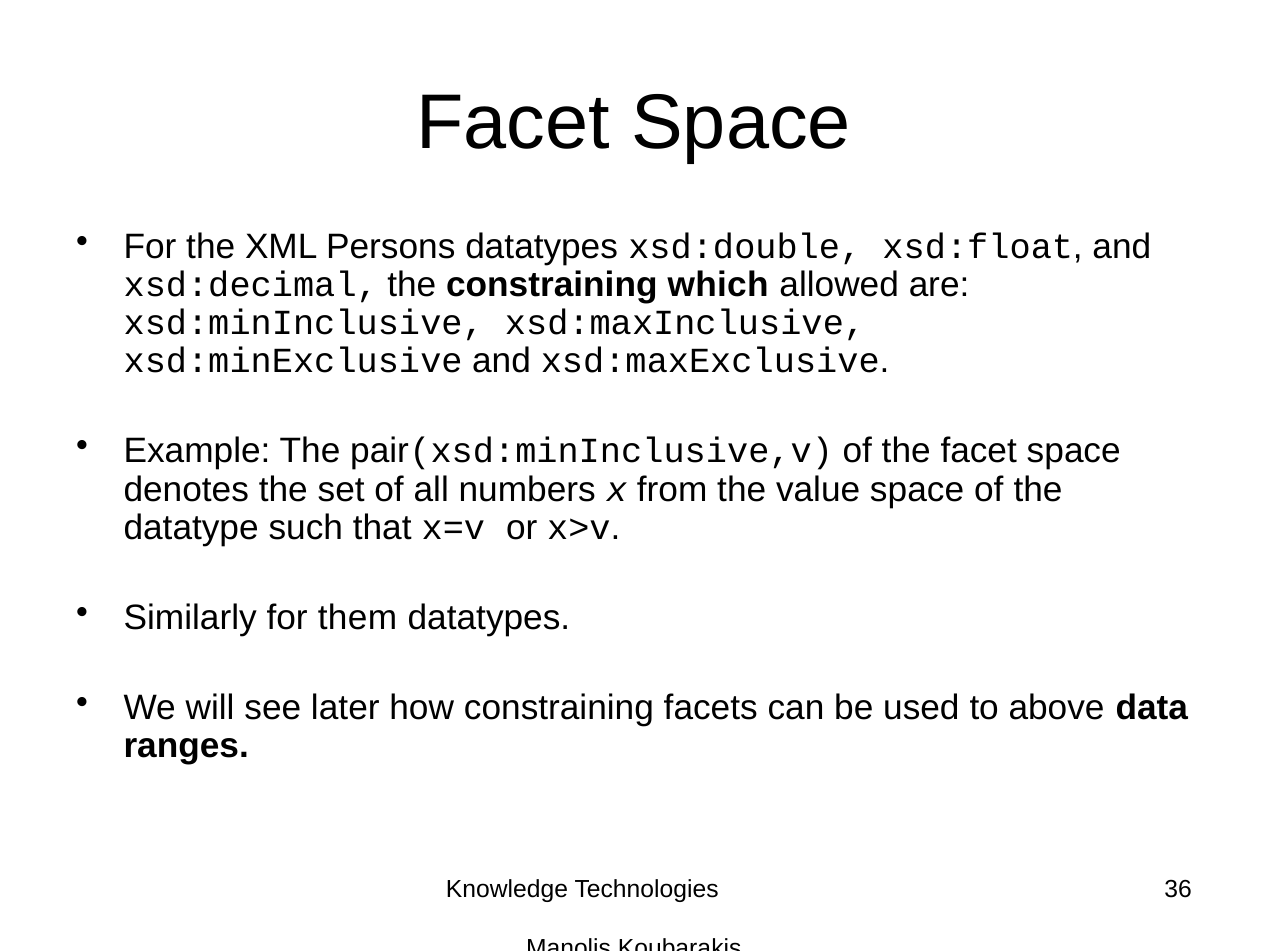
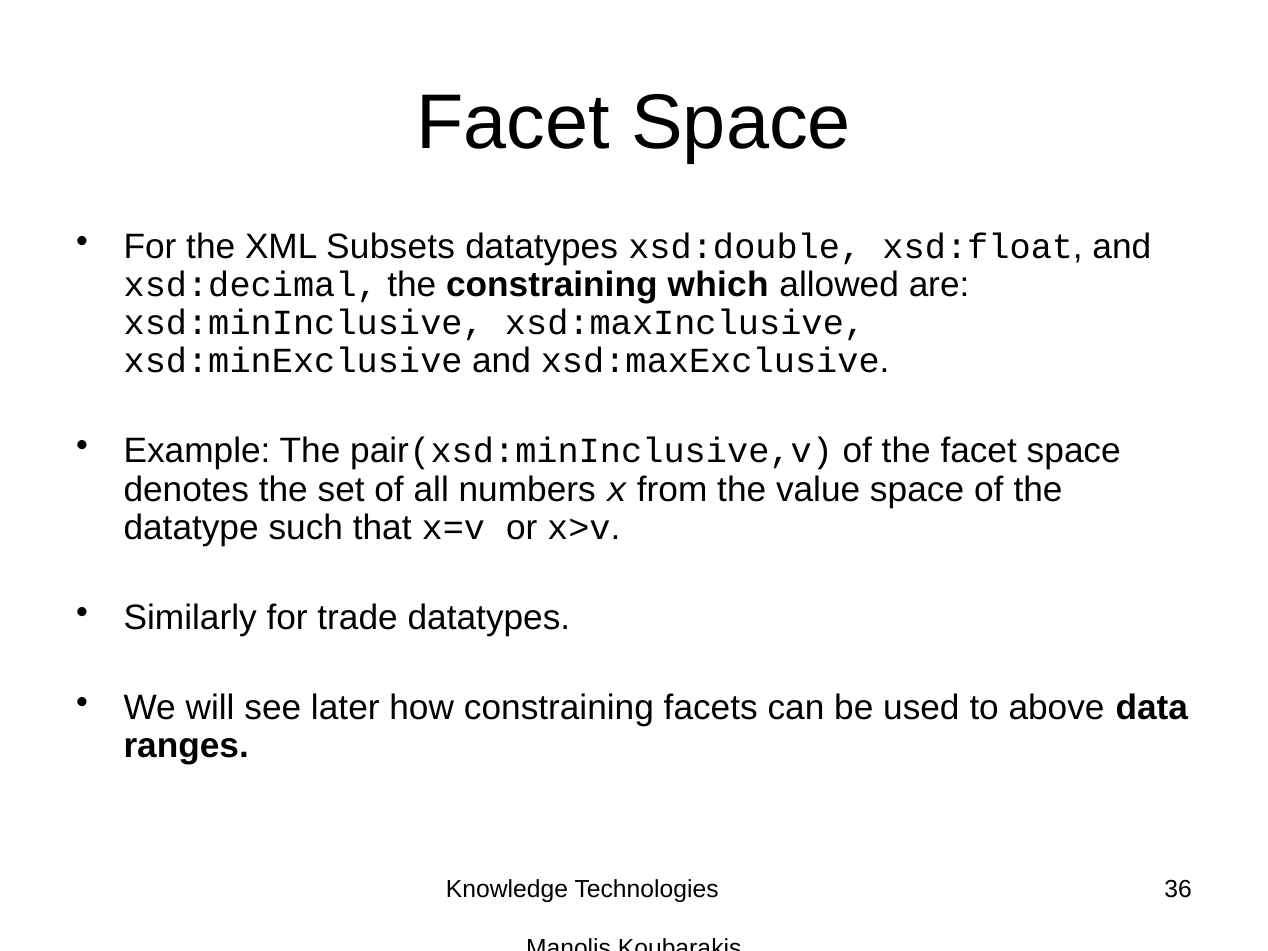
Persons: Persons -> Subsets
them: them -> trade
